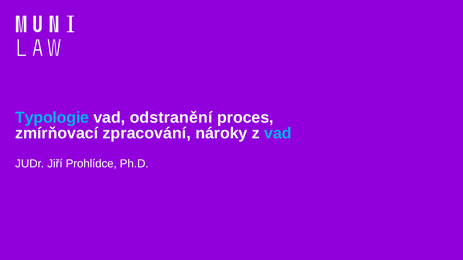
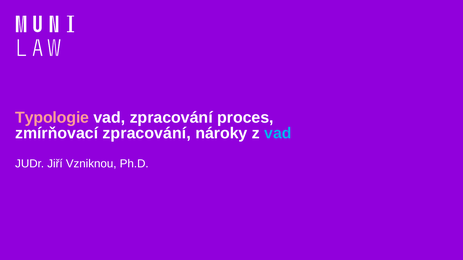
Typologie colour: light blue -> pink
vad odstranění: odstranění -> zpracování
Prohlídce: Prohlídce -> Vzniknou
